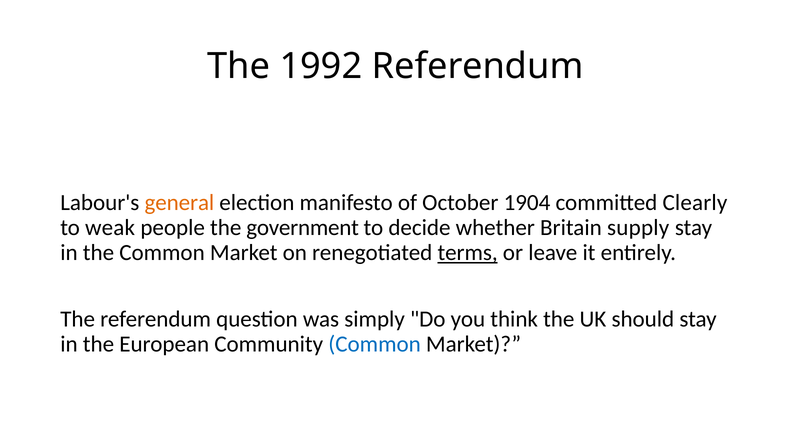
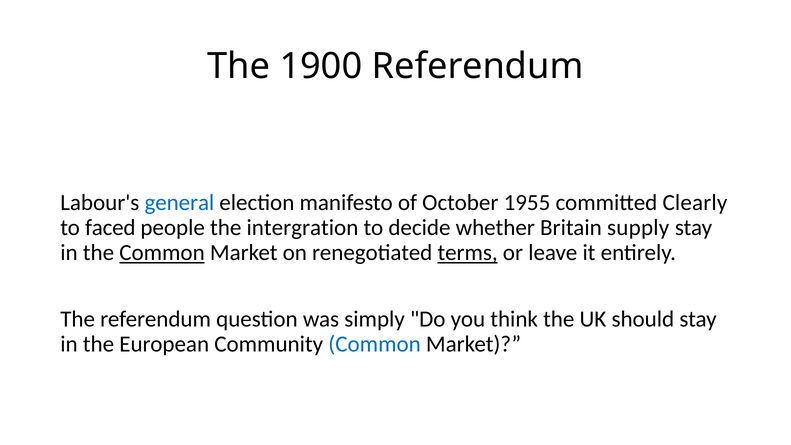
1992: 1992 -> 1900
general colour: orange -> blue
1904: 1904 -> 1955
weak: weak -> faced
government: government -> intergration
Common at (162, 253) underline: none -> present
